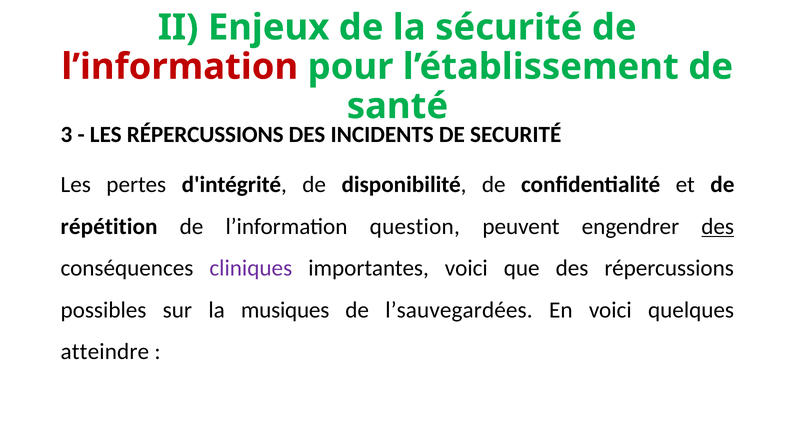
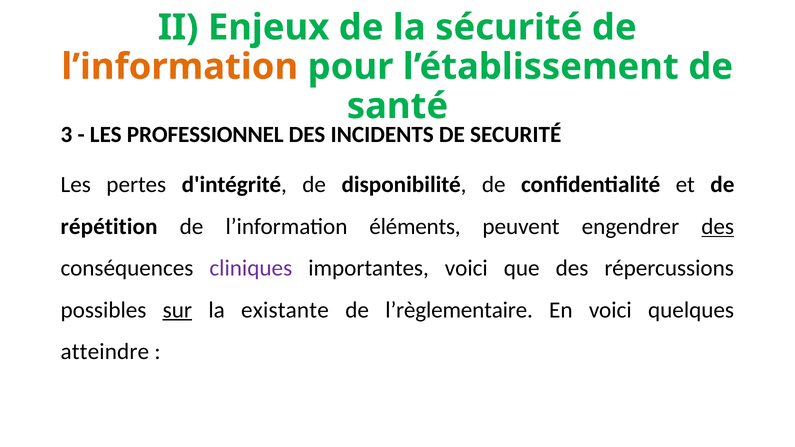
l’information at (180, 67) colour: red -> orange
LES RÉPERCUSSIONS: RÉPERCUSSIONS -> PROFESSIONNEL
question: question -> éléments
sur underline: none -> present
musiques: musiques -> existante
l’sauvegardées: l’sauvegardées -> l’règlementaire
